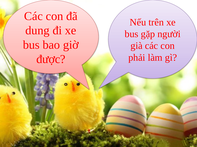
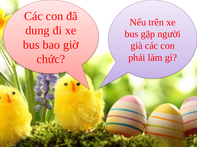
được: được -> chức
